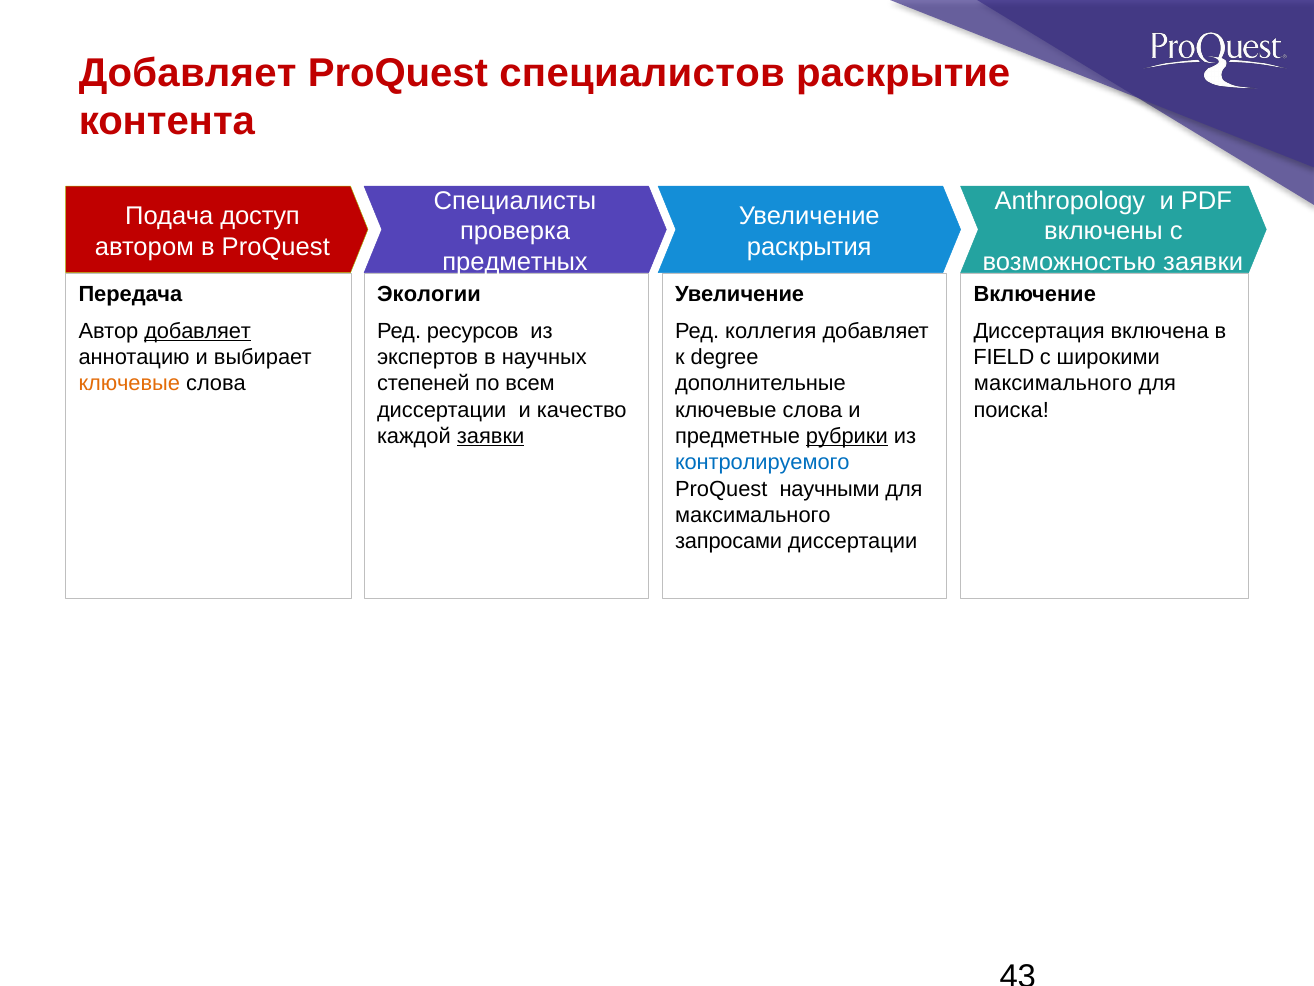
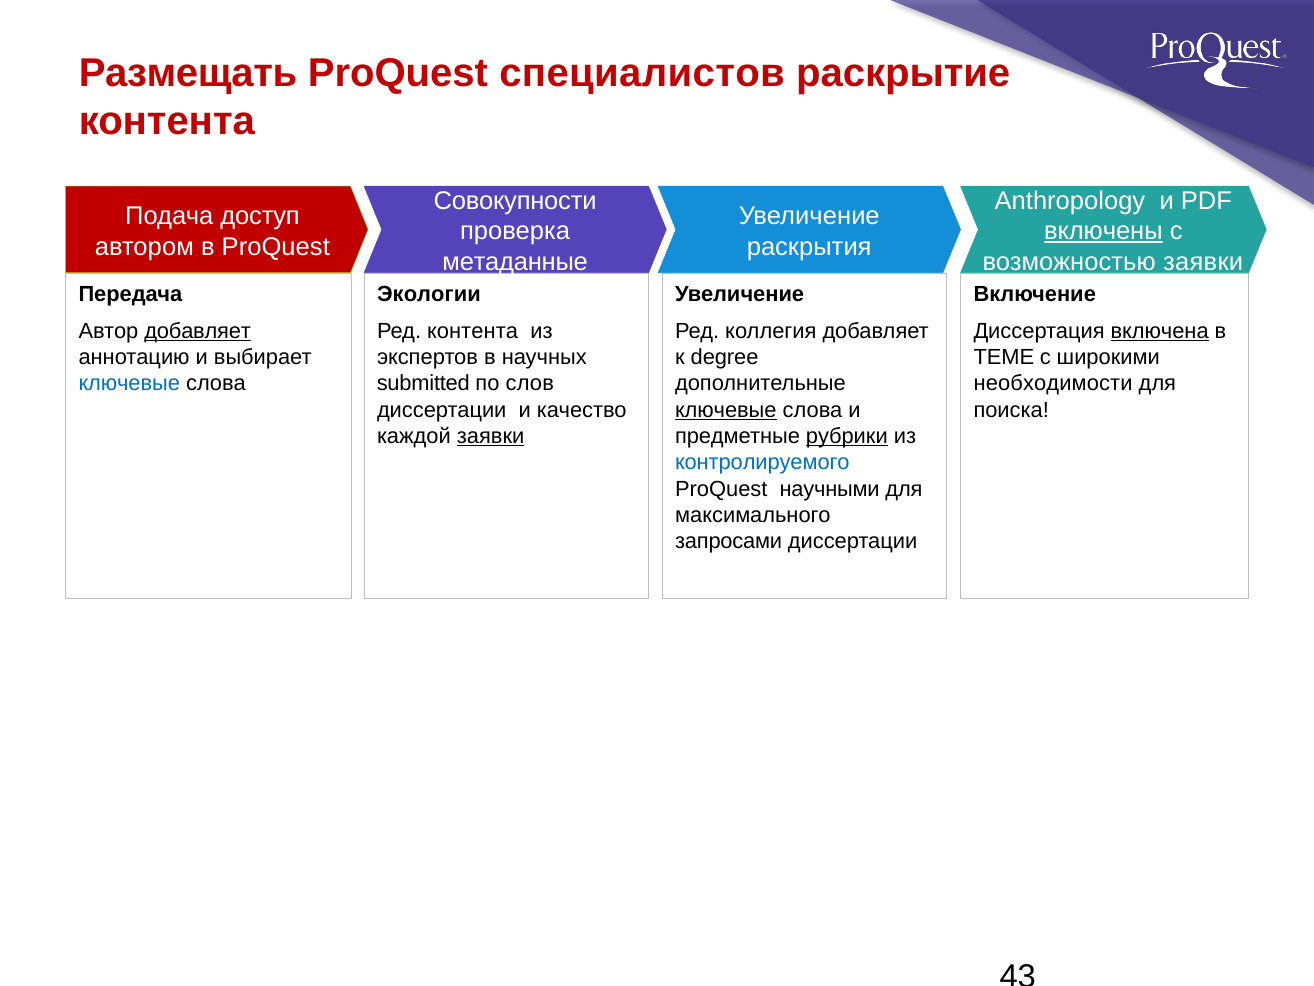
Добавляет at (188, 73): Добавляет -> Размещать
Специалисты: Специалисты -> Совокупности
включены underline: none -> present
предметных: предметных -> метаданные
Ред ресурсов: ресурсов -> контента
включена underline: none -> present
FIELD: FIELD -> ТЕМЕ
ключевые at (129, 384) colour: orange -> blue
степеней: степеней -> submitted
всем: всем -> слов
максимального at (1053, 384): максимального -> необходимости
ключевые at (726, 410) underline: none -> present
